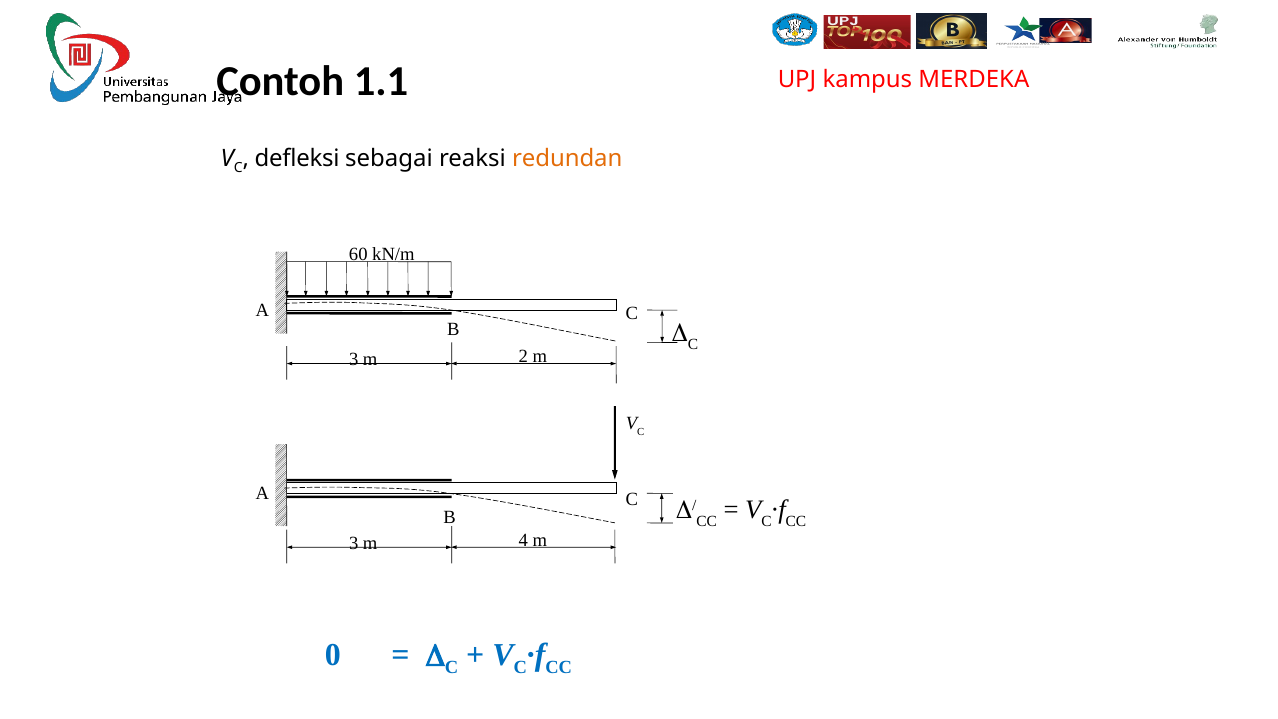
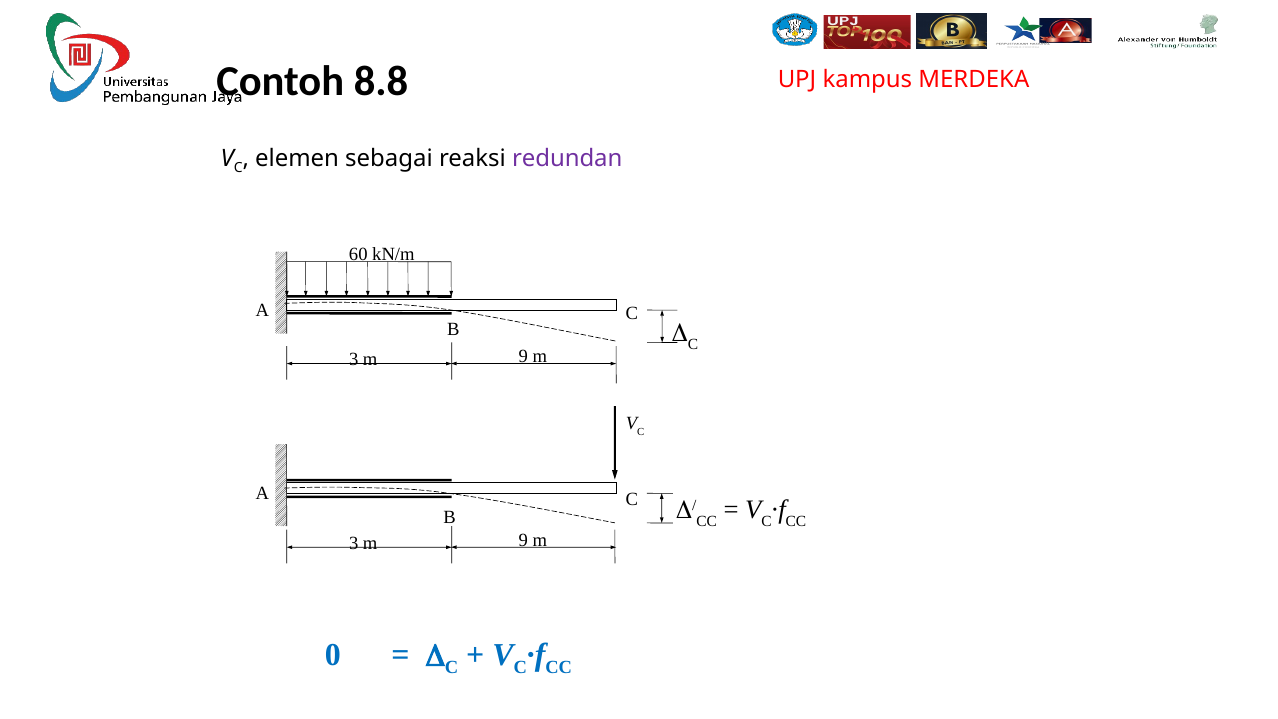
1.1: 1.1 -> 8.8
defleksi: defleksi -> elemen
redundan colour: orange -> purple
2 at (523, 356): 2 -> 9
4 at (523, 540): 4 -> 9
